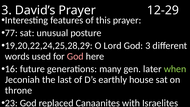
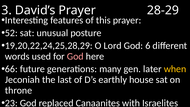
12-29: 12-29 -> 28-29
77: 77 -> 52
God 3: 3 -> 6
16: 16 -> 66
when colour: light green -> yellow
